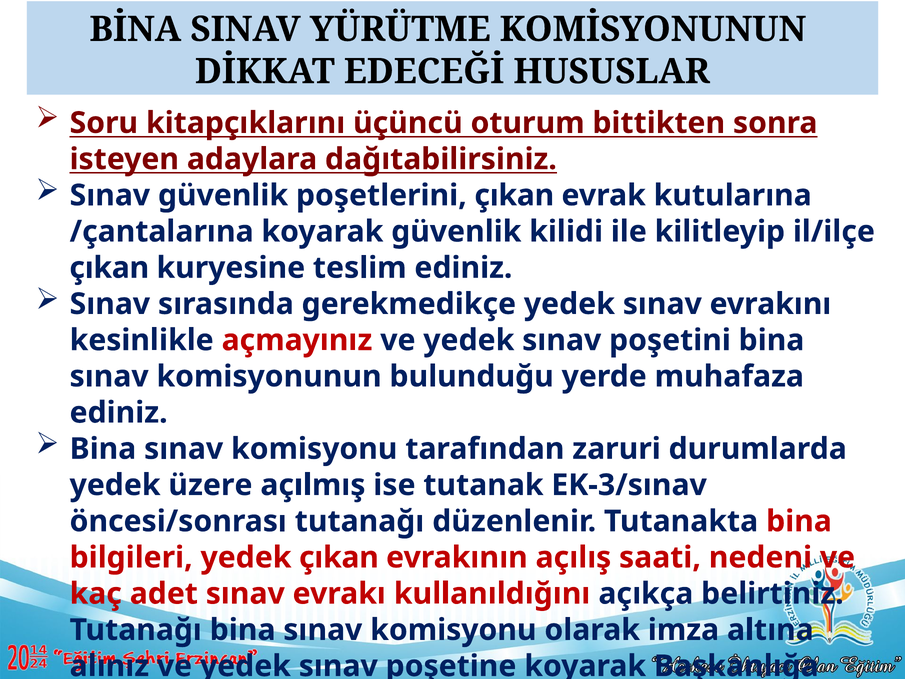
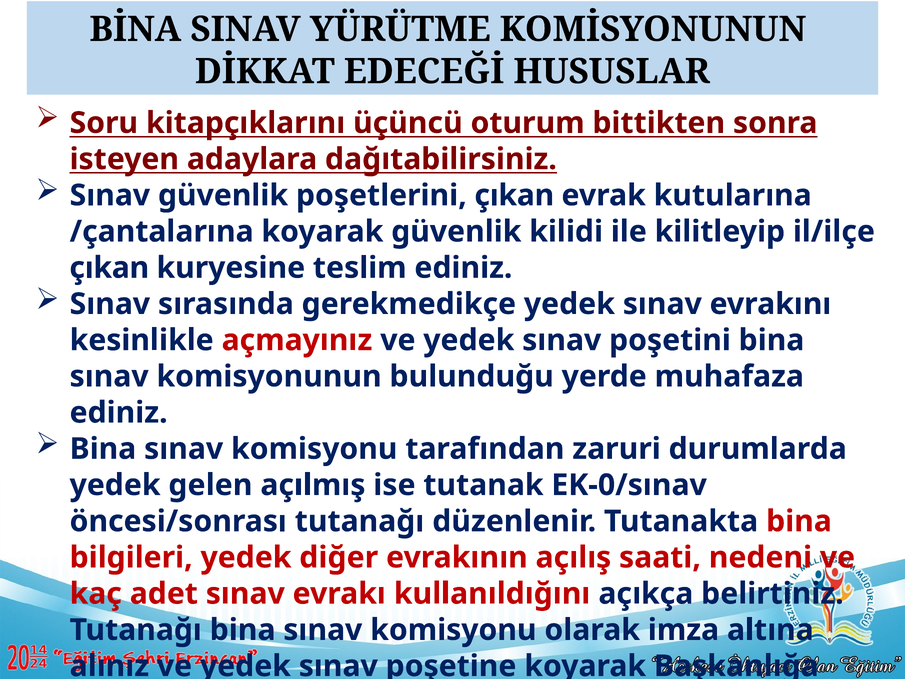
üzere: üzere -> gelen
EK-3/sınav: EK-3/sınav -> EK-0/sınav
yedek çıkan: çıkan -> diğer
